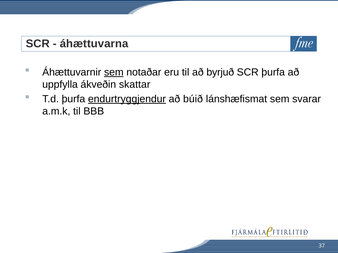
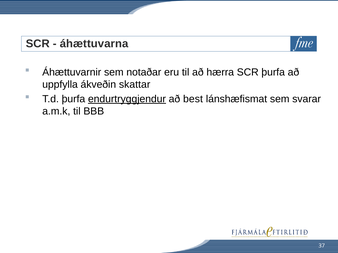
sem at (114, 72) underline: present -> none
byrjuð: byrjuð -> hærra
búið: búið -> best
